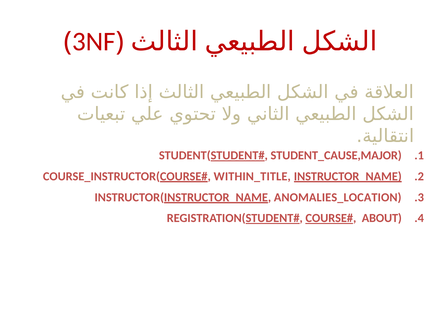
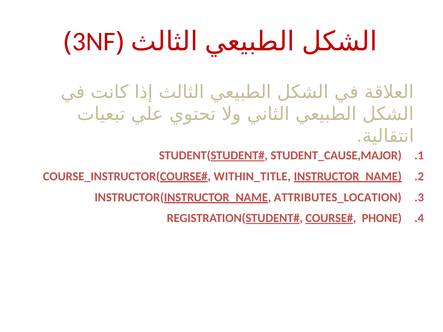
ANOMALIES_LOCATION: ANOMALIES_LOCATION -> ATTRIBUTES_LOCATION
ABOUT: ABOUT -> PHONE
